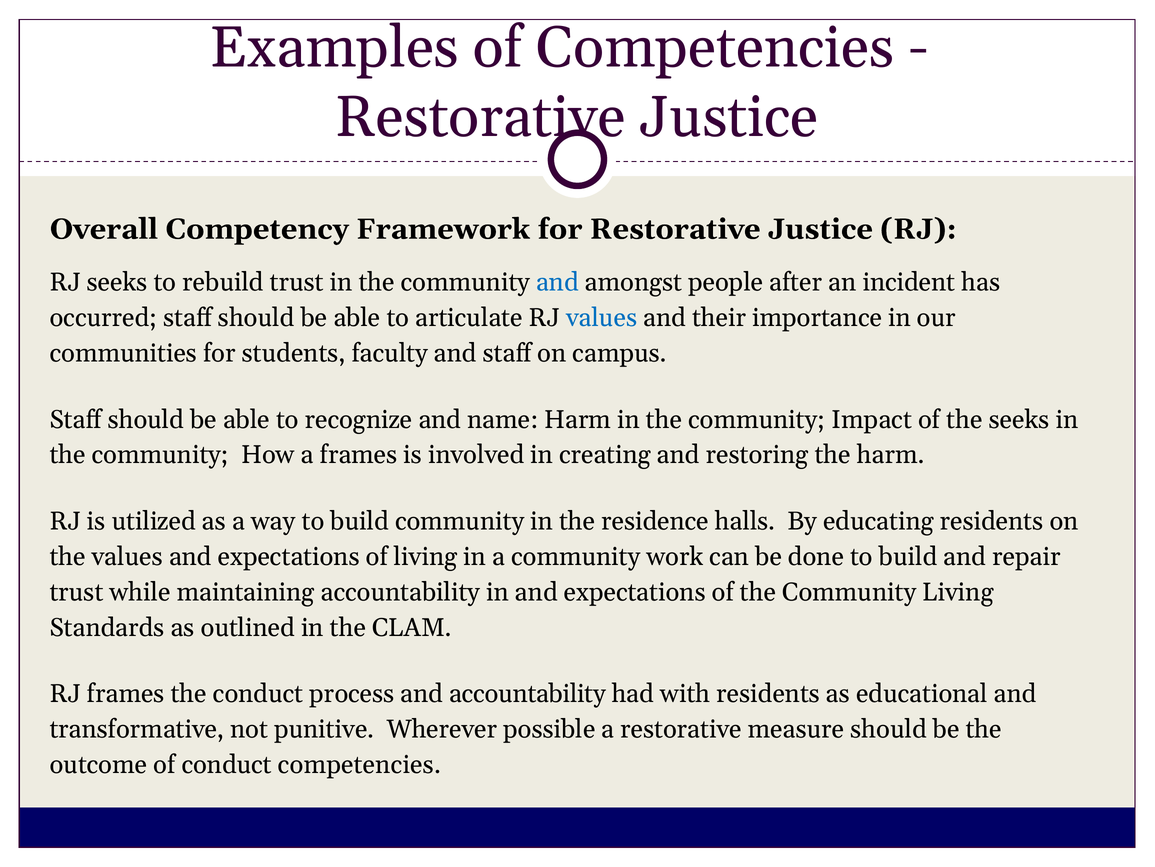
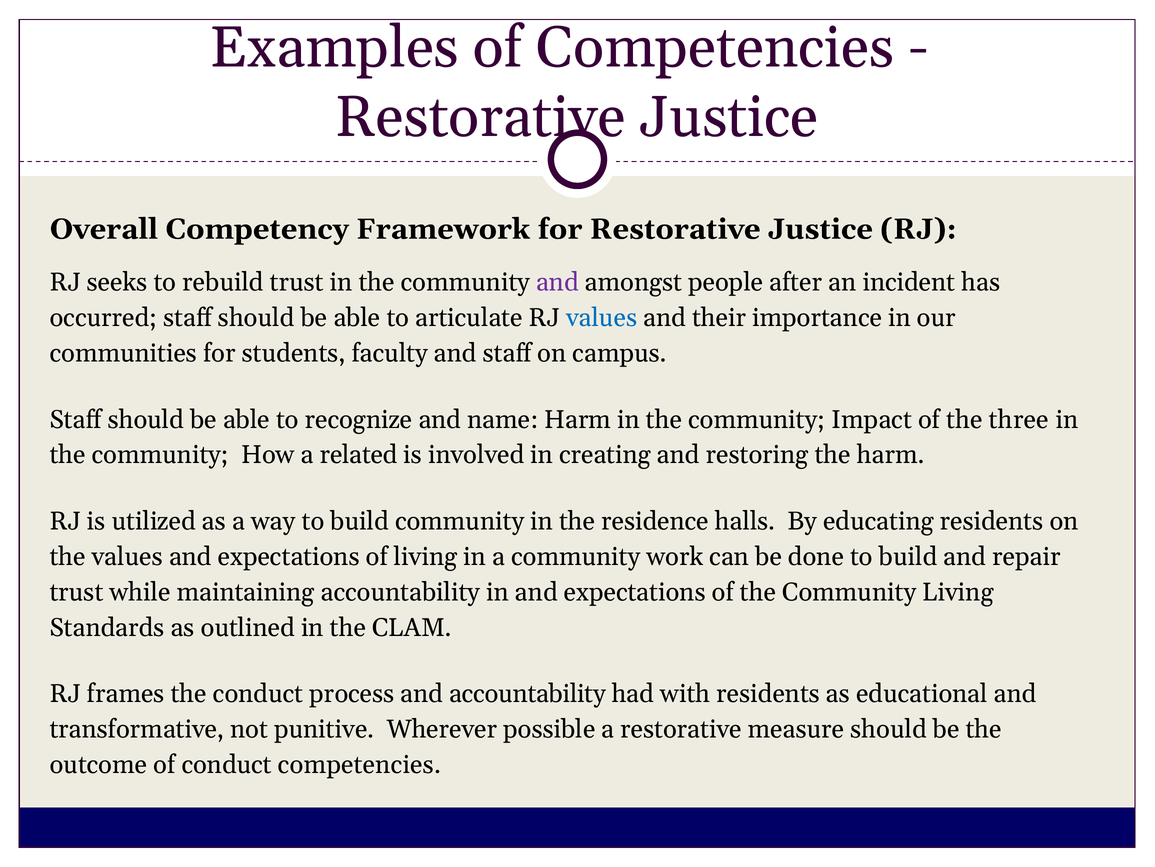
and at (557, 282) colour: blue -> purple
the seeks: seeks -> three
a frames: frames -> related
